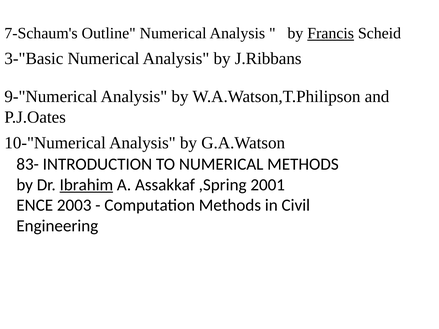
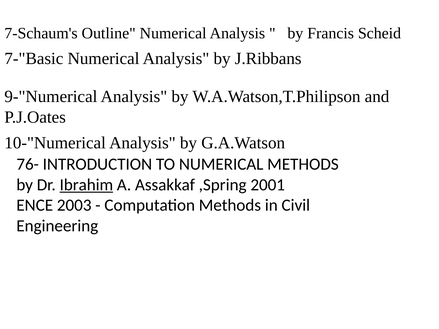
Francis underline: present -> none
3-"Basic: 3-"Basic -> 7-"Basic
83-: 83- -> 76-
